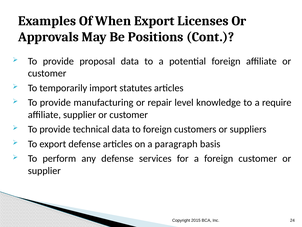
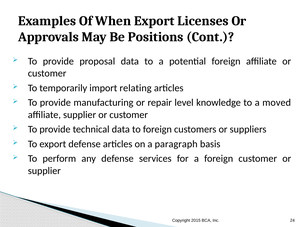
statutes: statutes -> relating
require: require -> moved
